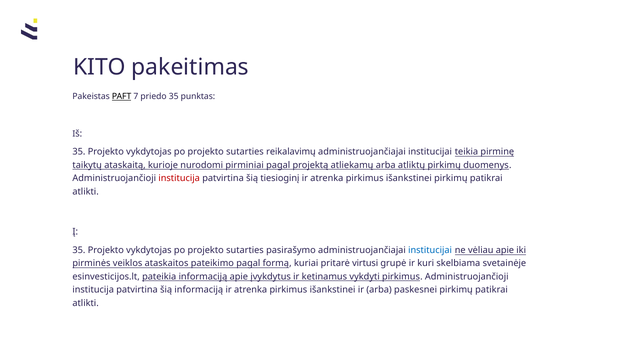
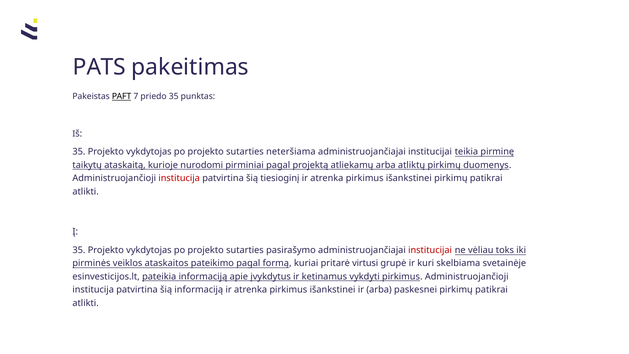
KITO: KITO -> PATS
reikalavimų: reikalavimų -> neteršiama
institucijai at (430, 250) colour: blue -> red
vėliau apie: apie -> toks
